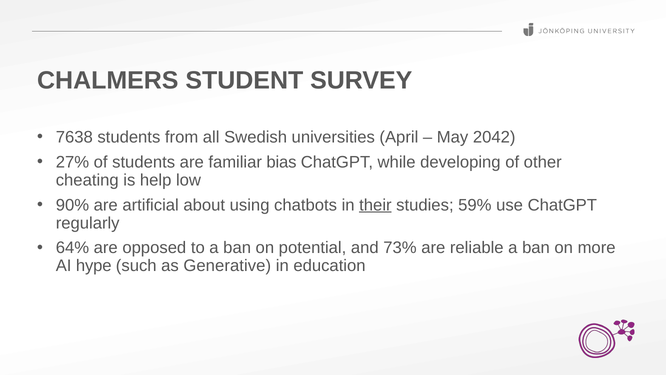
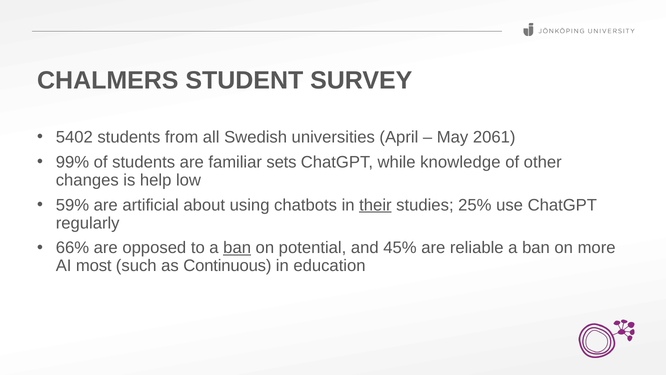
7638: 7638 -> 5402
2042: 2042 -> 2061
27%: 27% -> 99%
bias: bias -> sets
developing: developing -> knowledge
cheating: cheating -> changes
90%: 90% -> 59%
59%: 59% -> 25%
64%: 64% -> 66%
ban at (237, 248) underline: none -> present
73%: 73% -> 45%
hype: hype -> most
Generative: Generative -> Continuous
